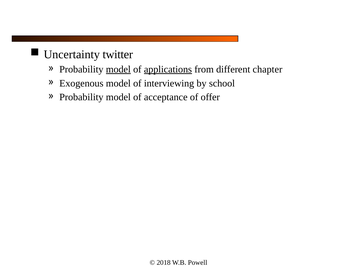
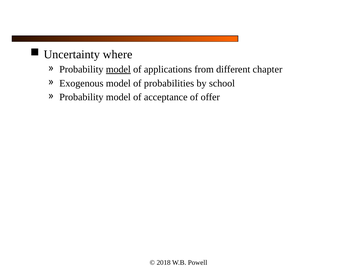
twitter: twitter -> where
applications underline: present -> none
interviewing: interviewing -> probabilities
